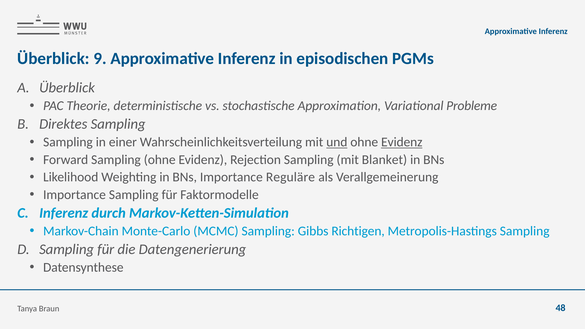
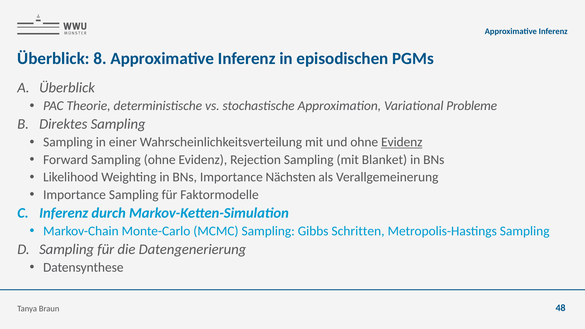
9: 9 -> 8
und underline: present -> none
Reguläre: Reguläre -> Nächsten
Richtigen: Richtigen -> Schritten
